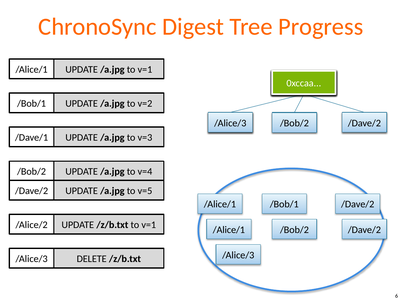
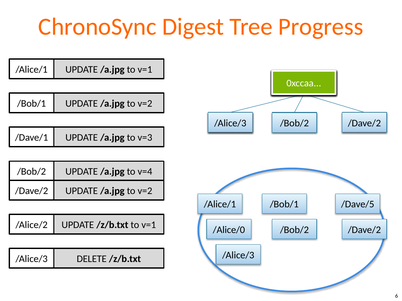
v=5 at (145, 191): v=5 -> v=2
/Dave/2 at (358, 205): /Dave/2 -> /Dave/5
/Alice/1 at (229, 230): /Alice/1 -> /Alice/0
